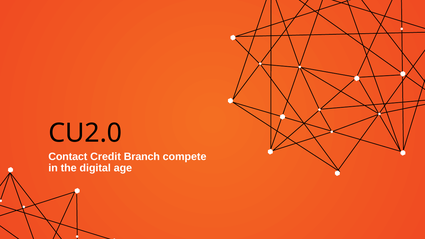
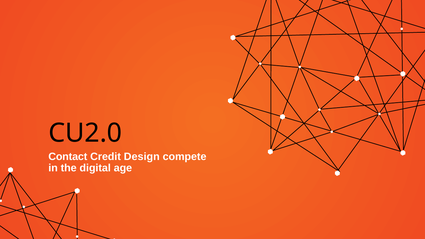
Branch: Branch -> Design
